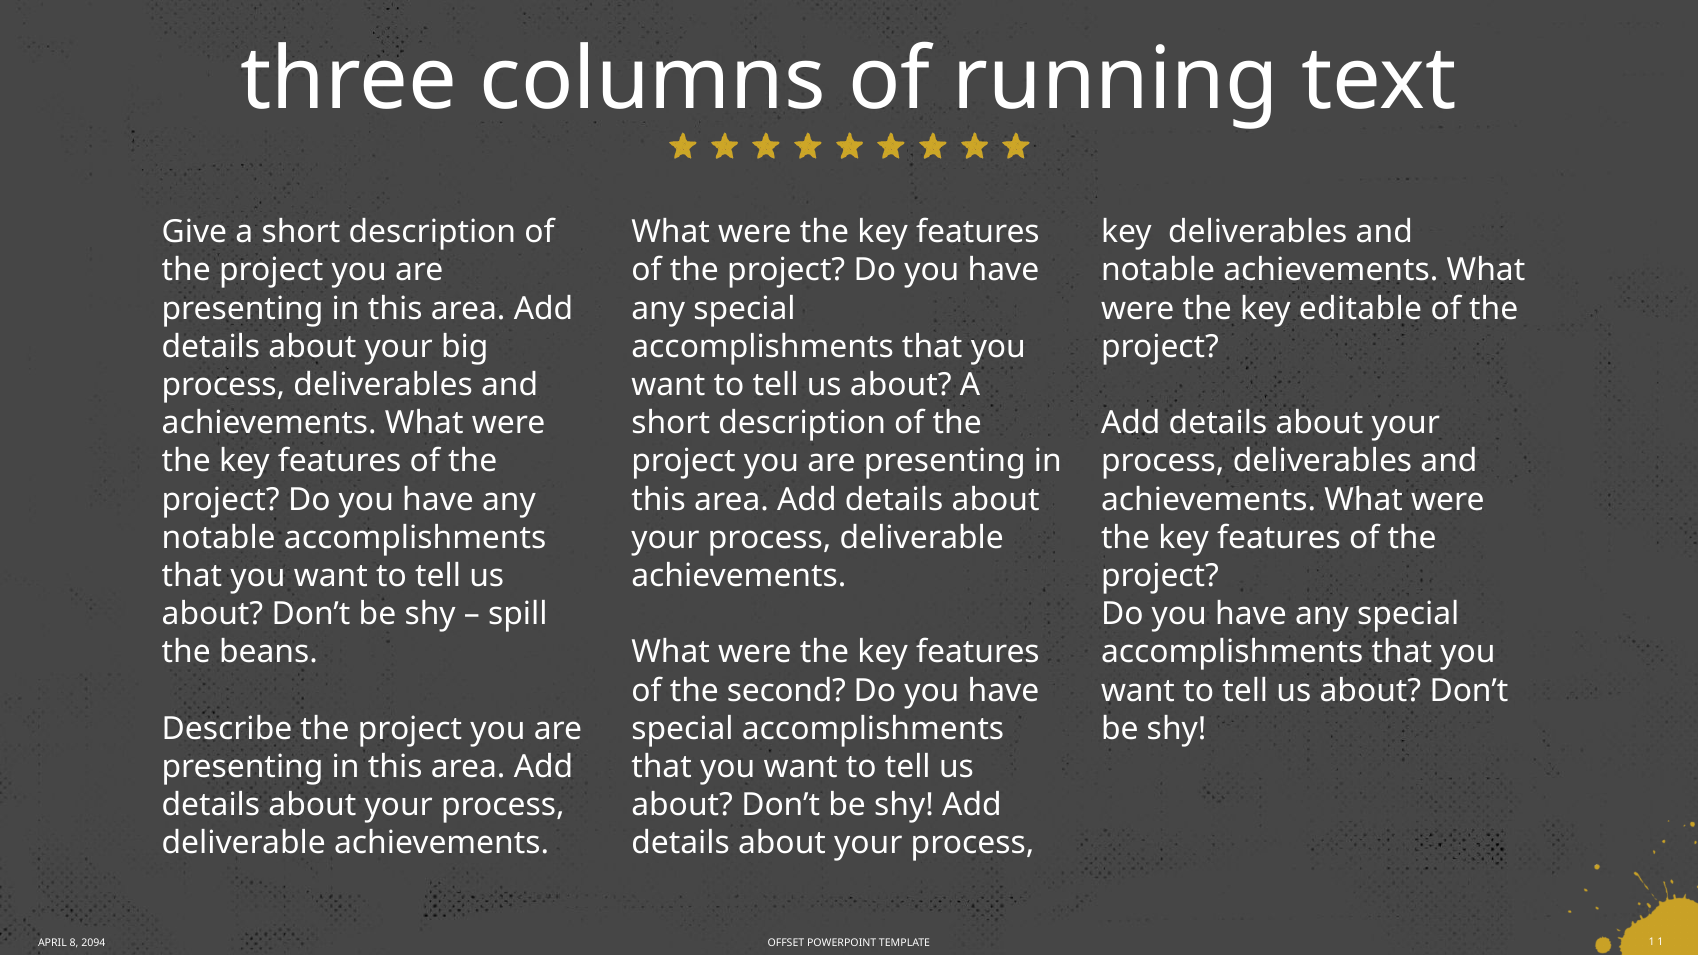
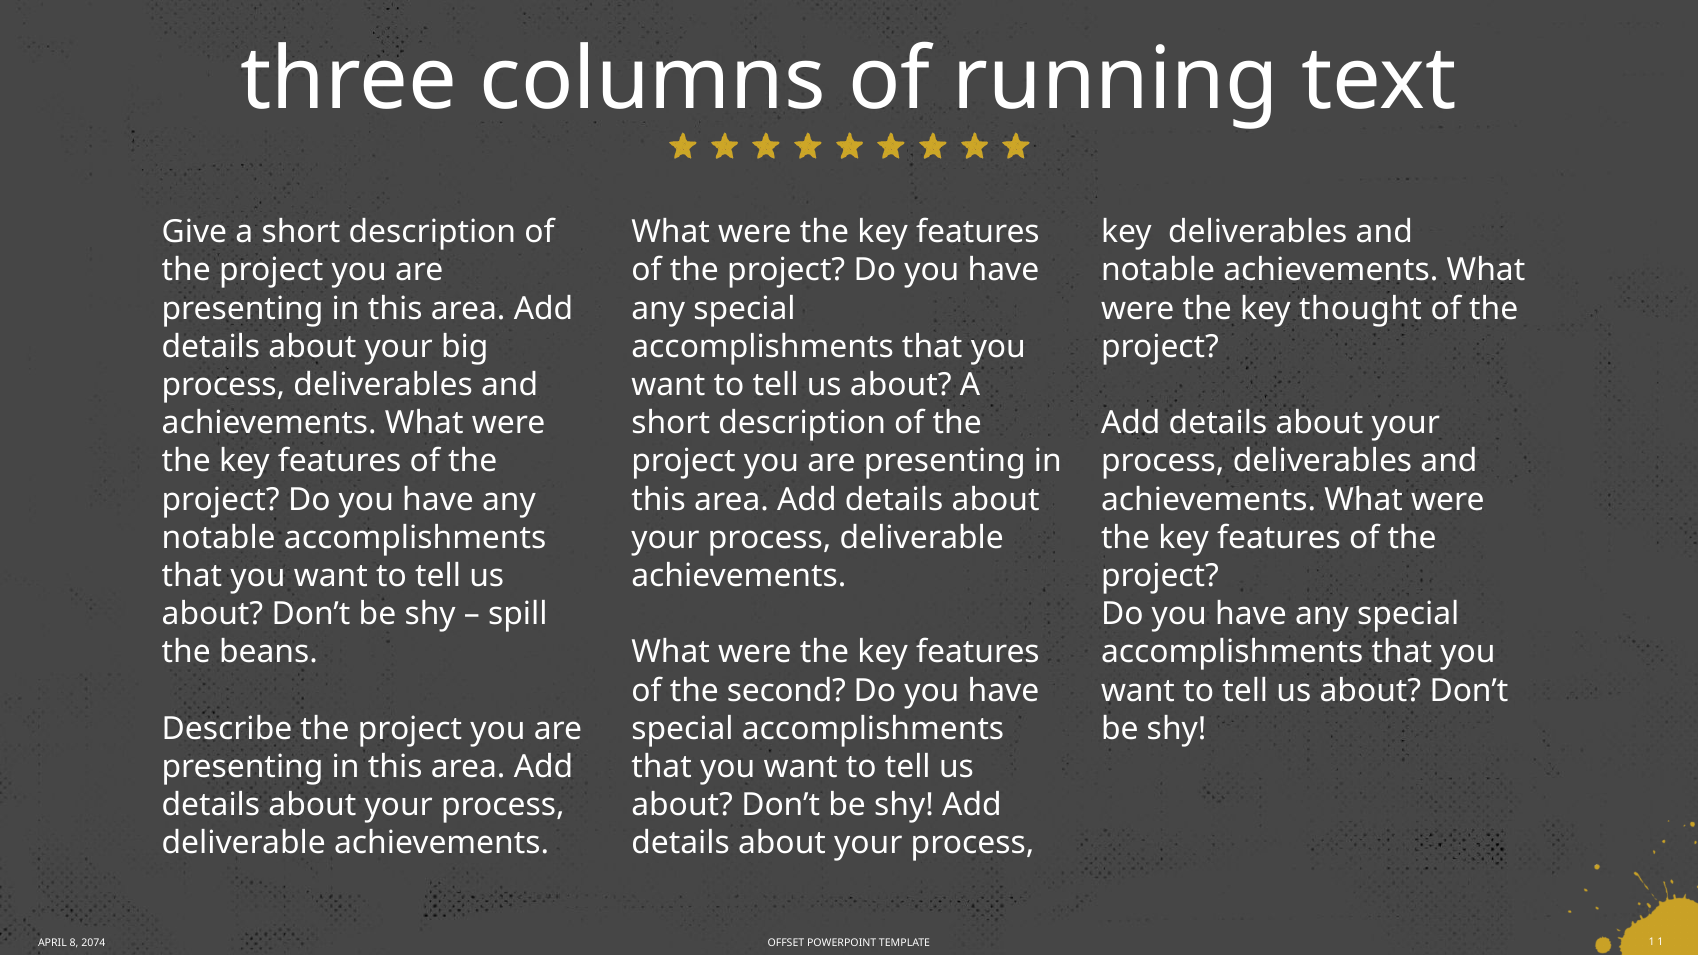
editable: editable -> thought
2094: 2094 -> 2074
